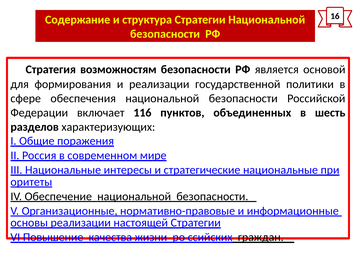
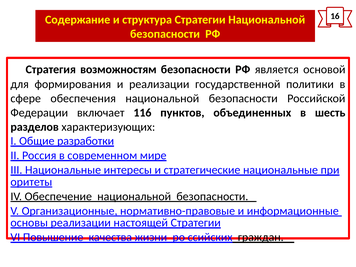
поражения: поражения -> разработки
